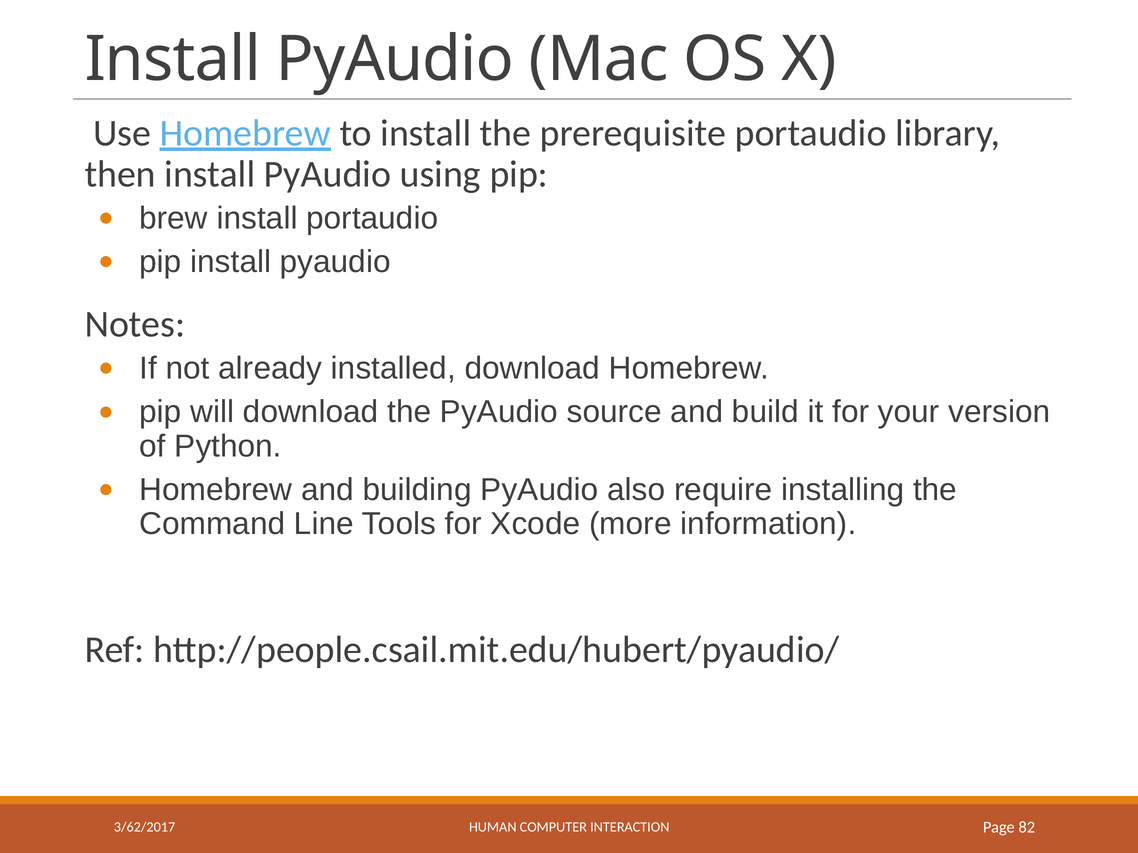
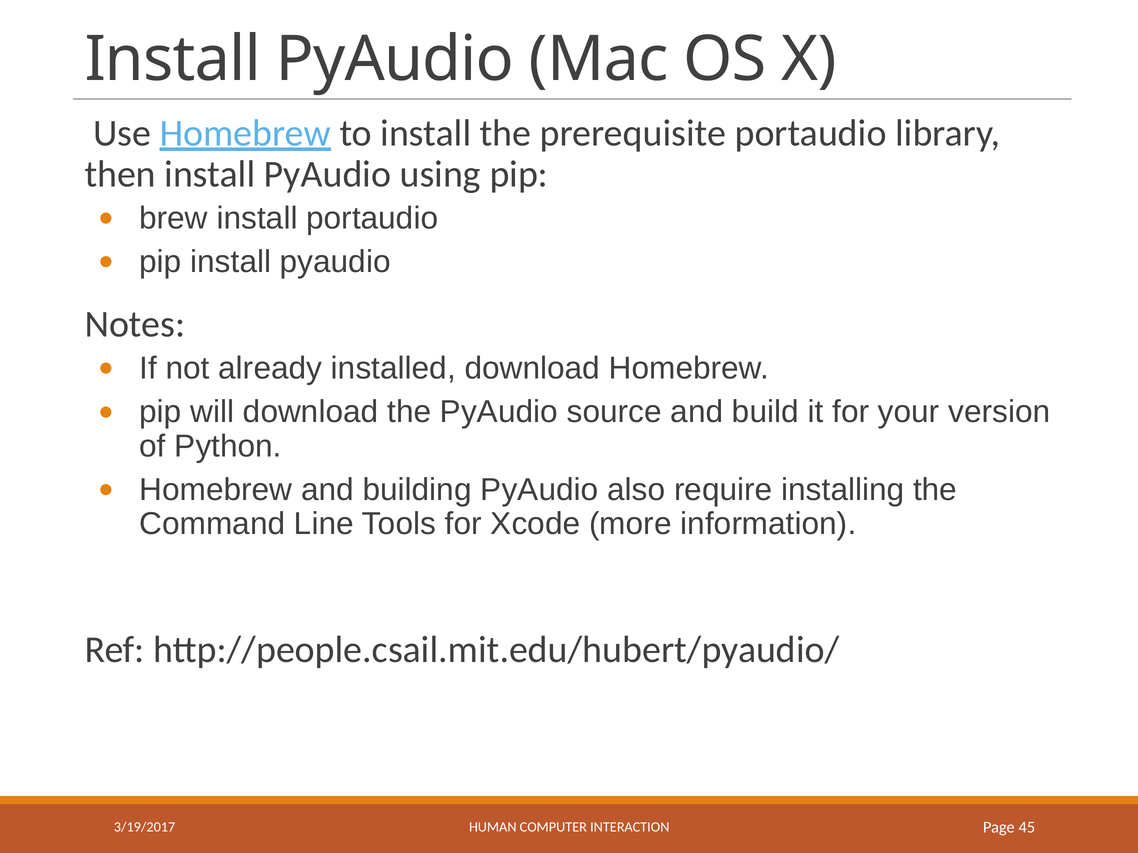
3/62/2017: 3/62/2017 -> 3/19/2017
82: 82 -> 45
